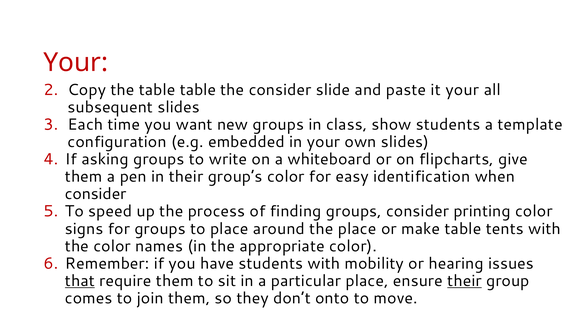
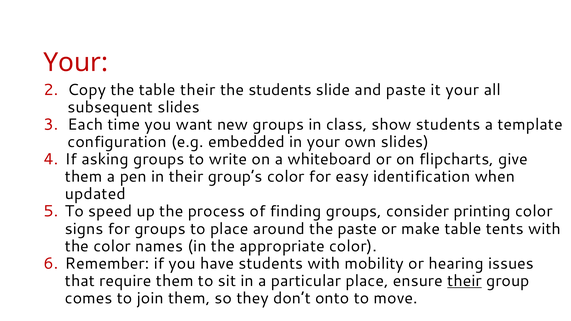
table table: table -> their
the consider: consider -> students
consider at (96, 194): consider -> updated
the place: place -> paste
that underline: present -> none
